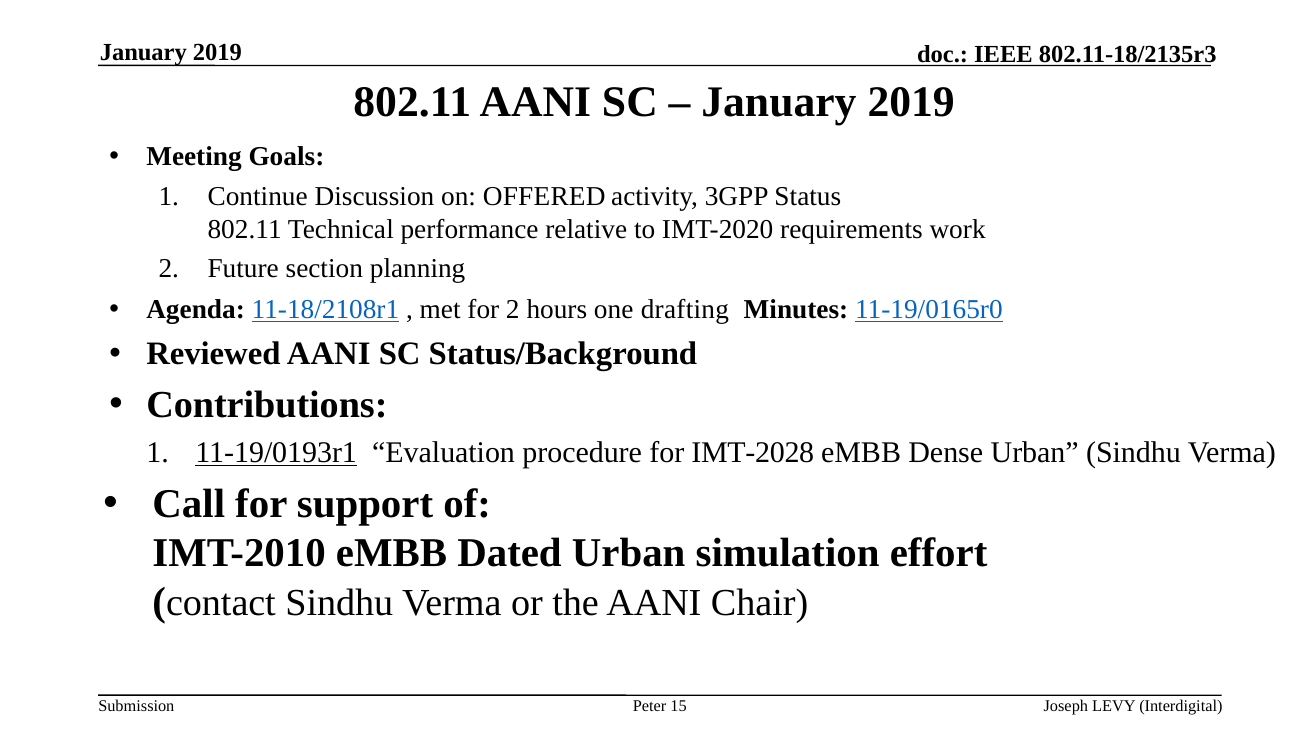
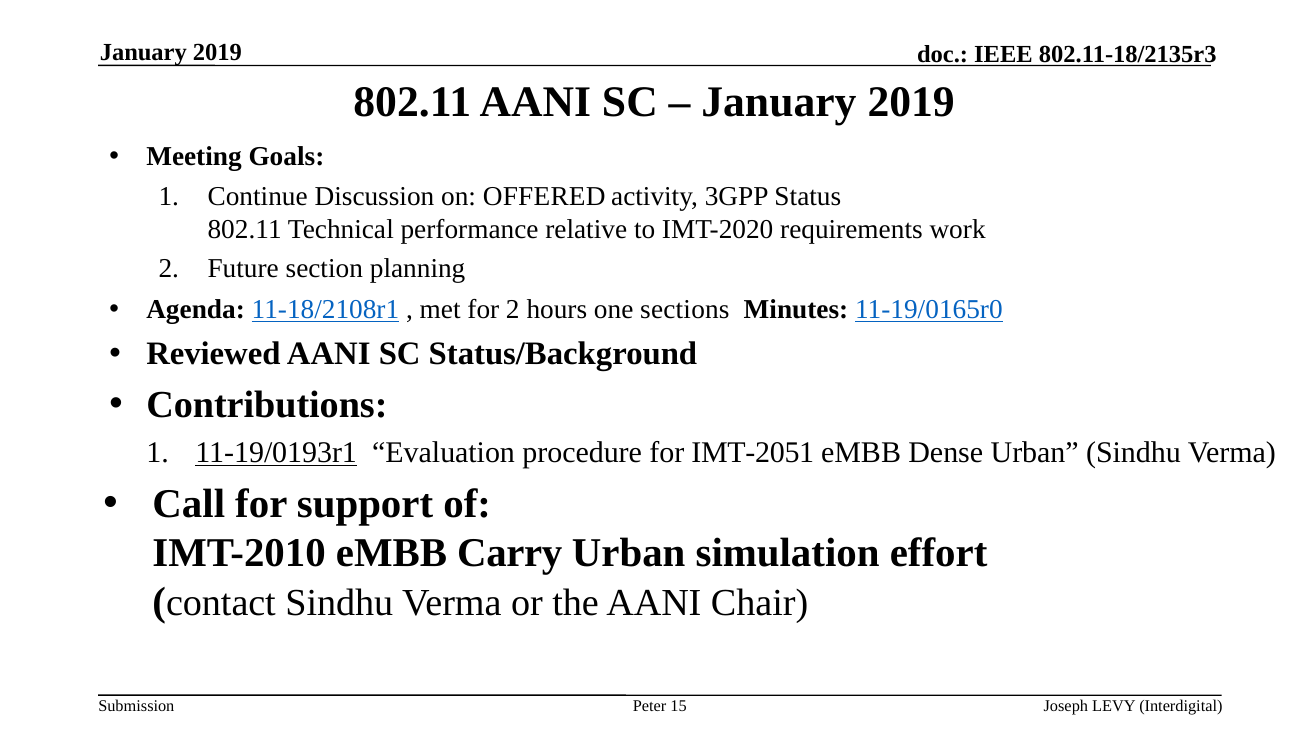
drafting: drafting -> sections
IMT-2028: IMT-2028 -> IMT-2051
Dated: Dated -> Carry
